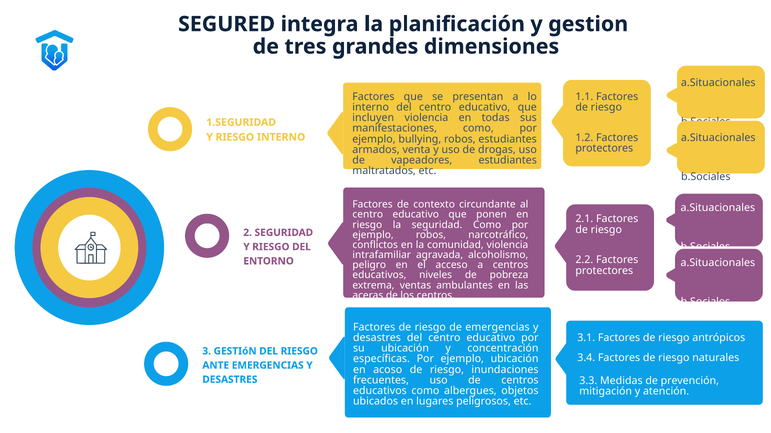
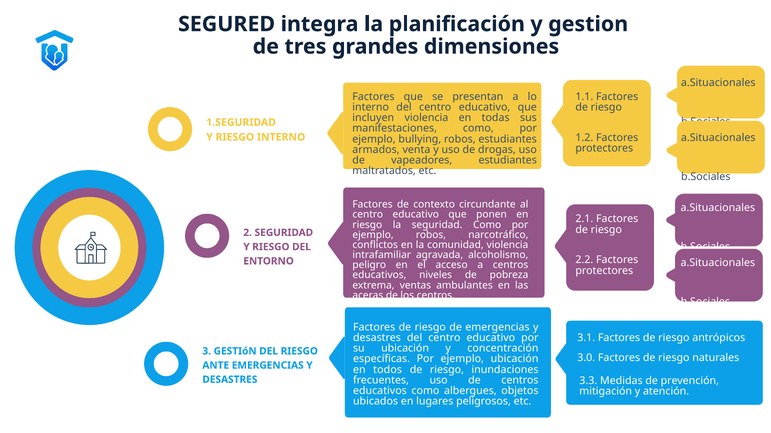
3.4: 3.4 -> 3.0
acoso: acoso -> todos
